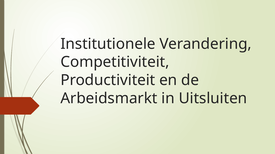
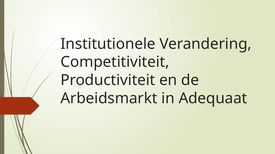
Uitsluiten: Uitsluiten -> Adequaat
